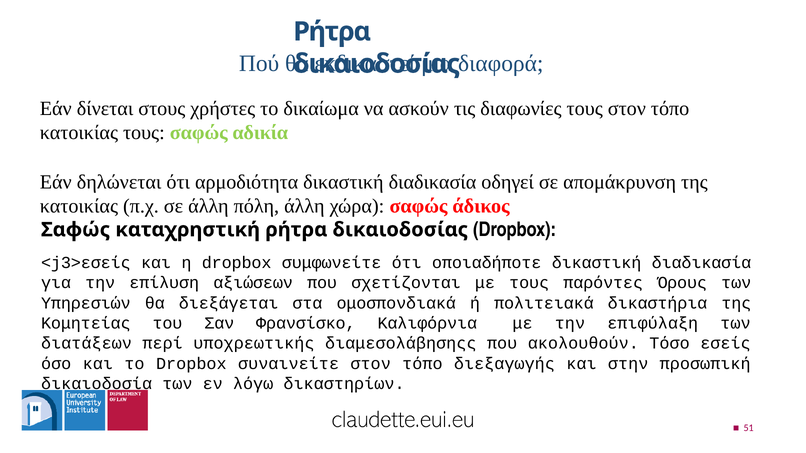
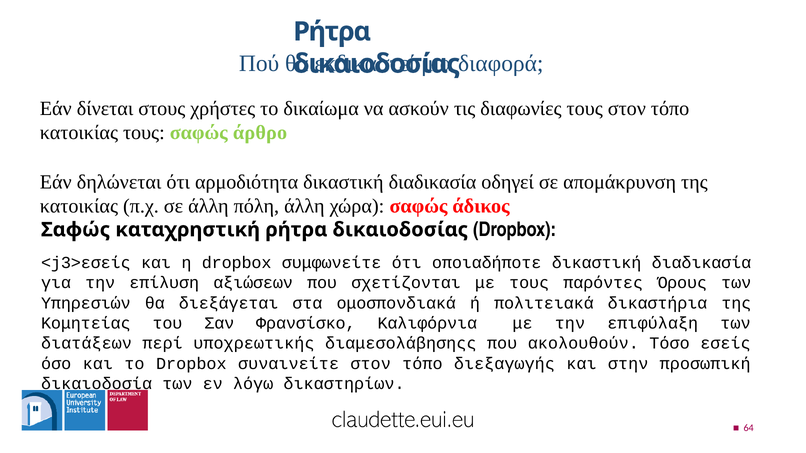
αδικία: αδικία -> άρθρο
51: 51 -> 64
